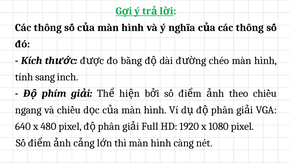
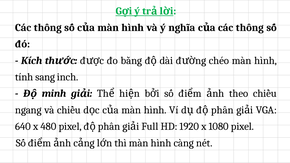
phím: phím -> minh
